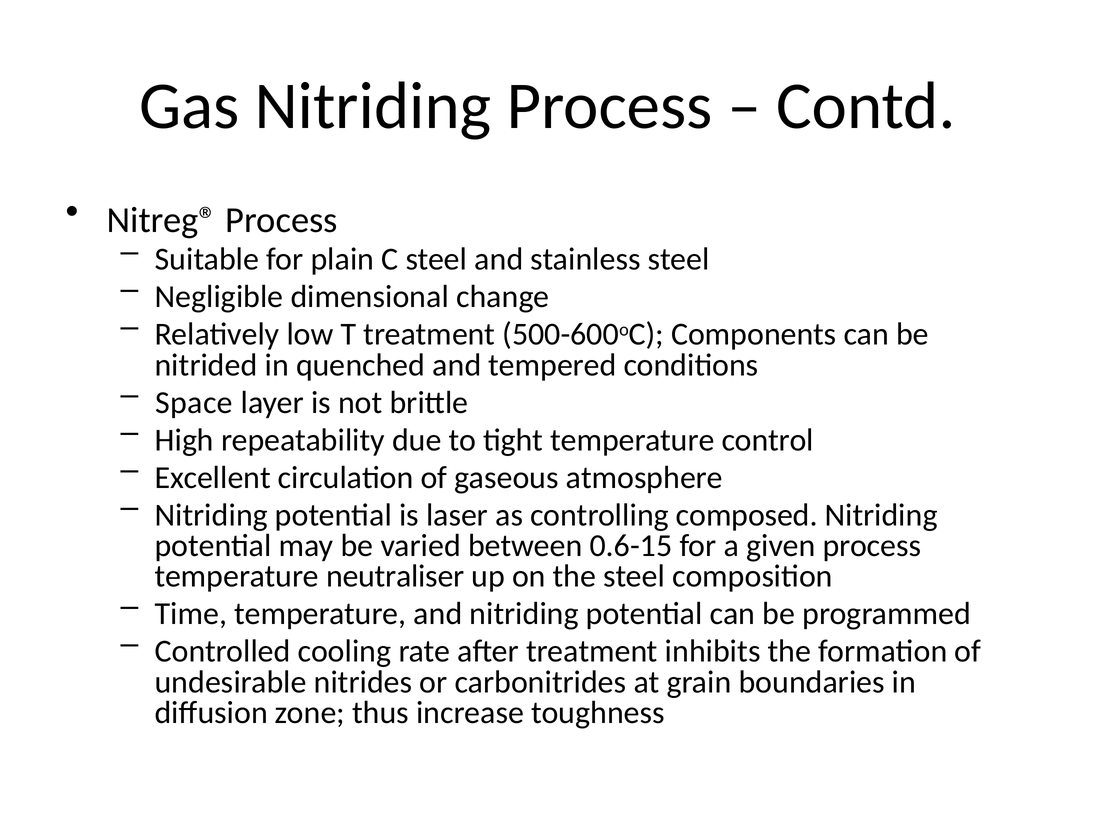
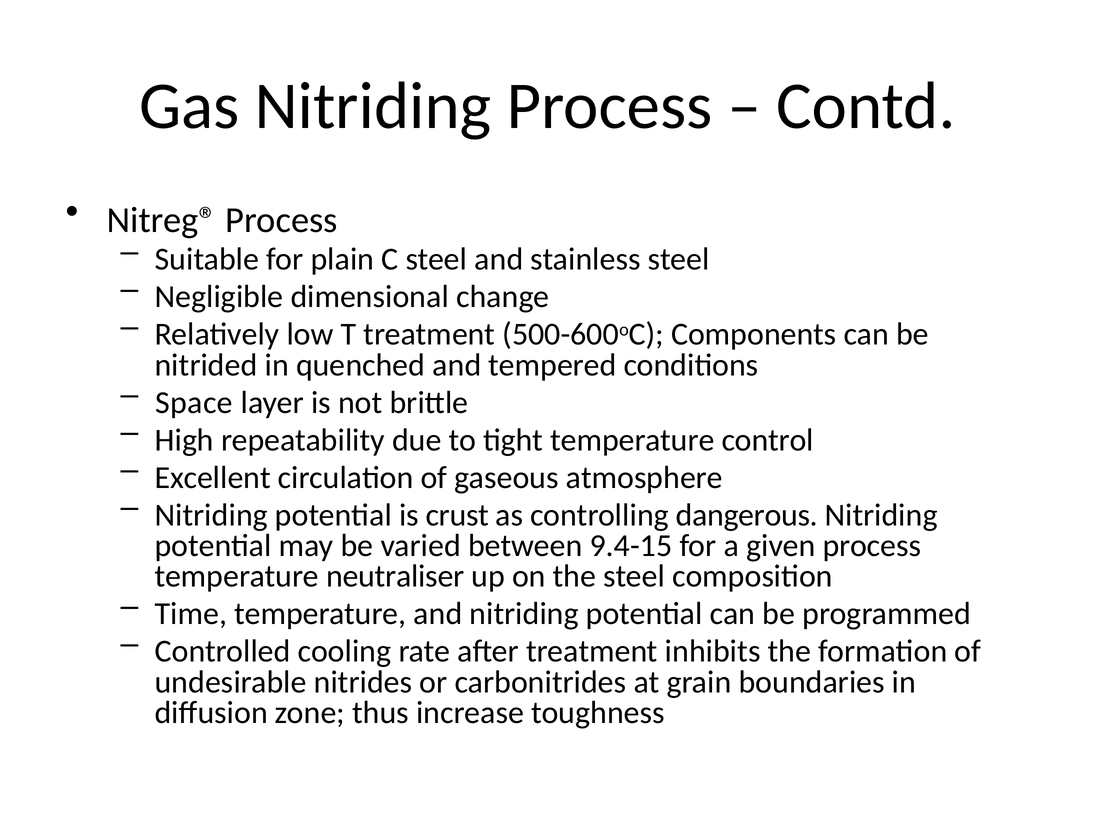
laser: laser -> crust
composed: composed -> dangerous
0.6-15: 0.6-15 -> 9.4-15
